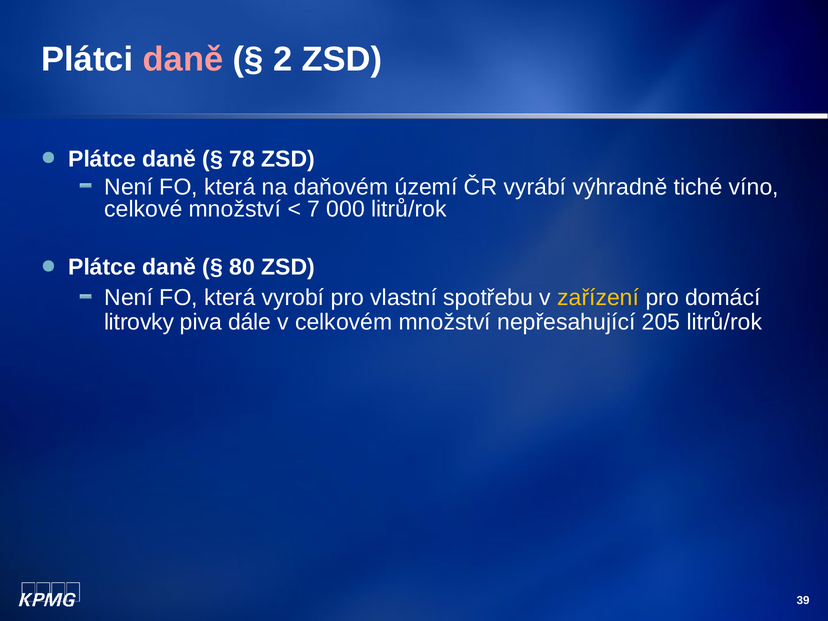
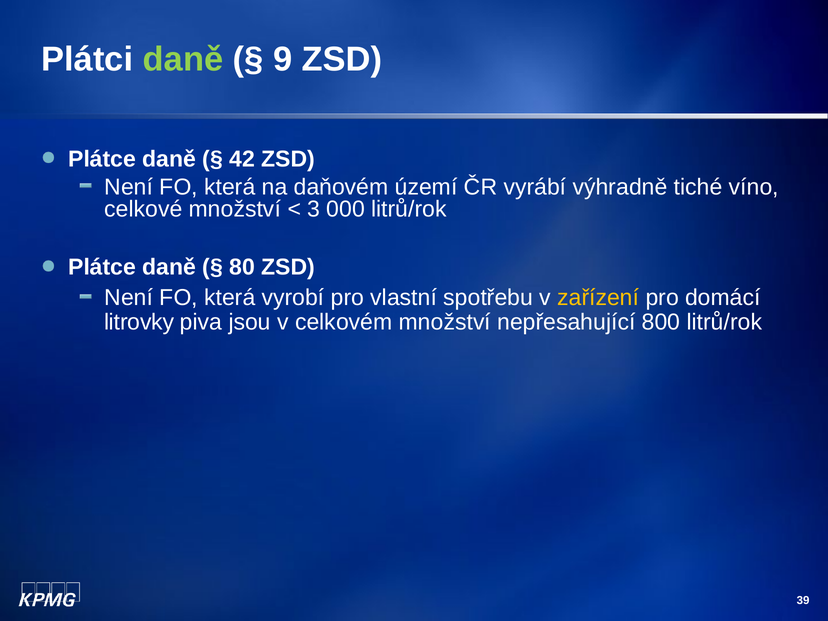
daně at (183, 60) colour: pink -> light green
2: 2 -> 9
78: 78 -> 42
7: 7 -> 3
dále: dále -> jsou
205: 205 -> 800
